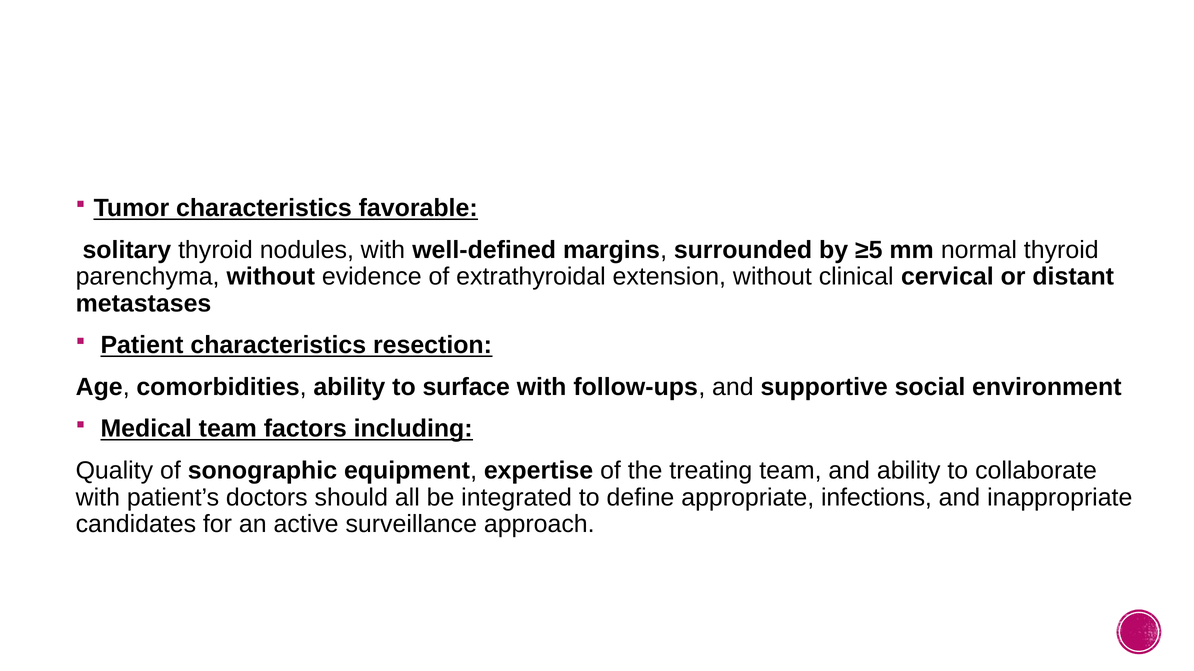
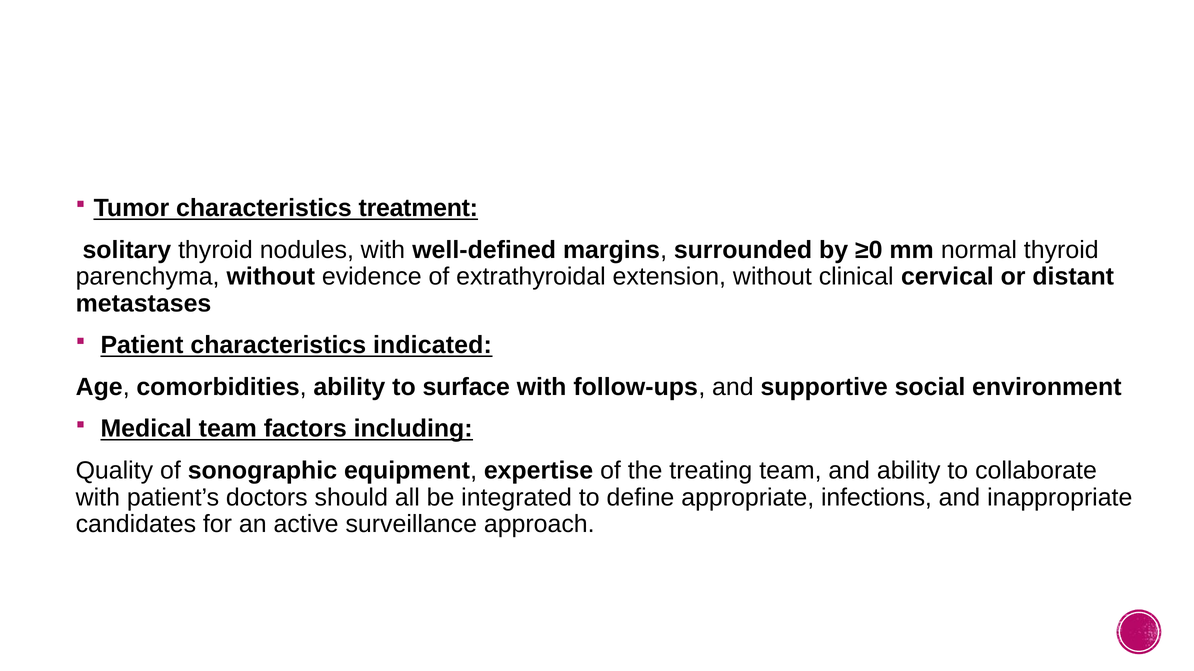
favorable: favorable -> treatment
≥5: ≥5 -> ≥0
resection: resection -> indicated
